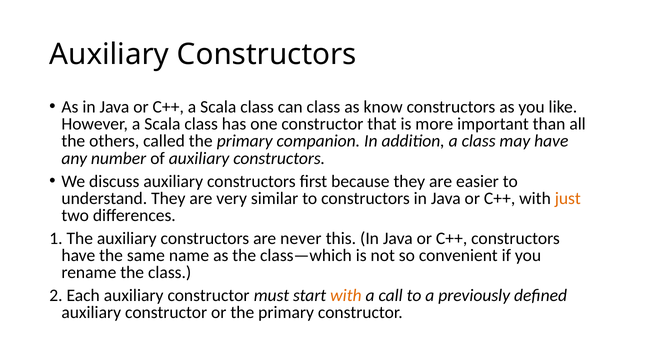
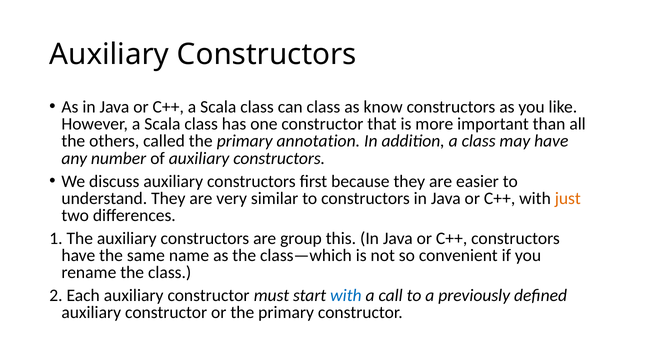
companion: companion -> annotation
never: never -> group
with at (346, 296) colour: orange -> blue
